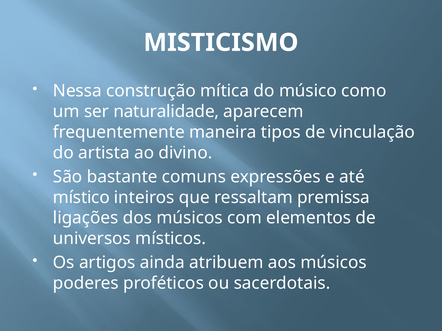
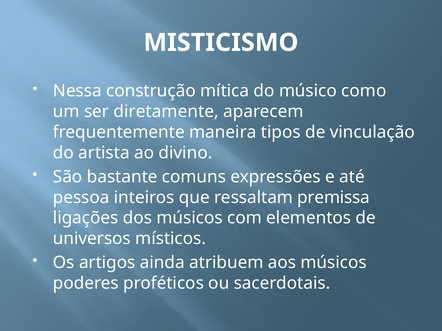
naturalidade: naturalidade -> diretamente
místico: místico -> pessoa
